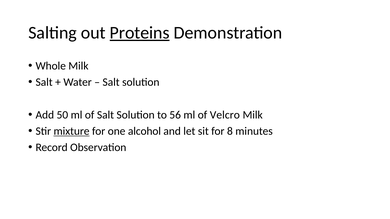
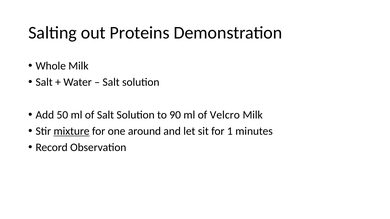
Proteins underline: present -> none
56: 56 -> 90
alcohol: alcohol -> around
8: 8 -> 1
